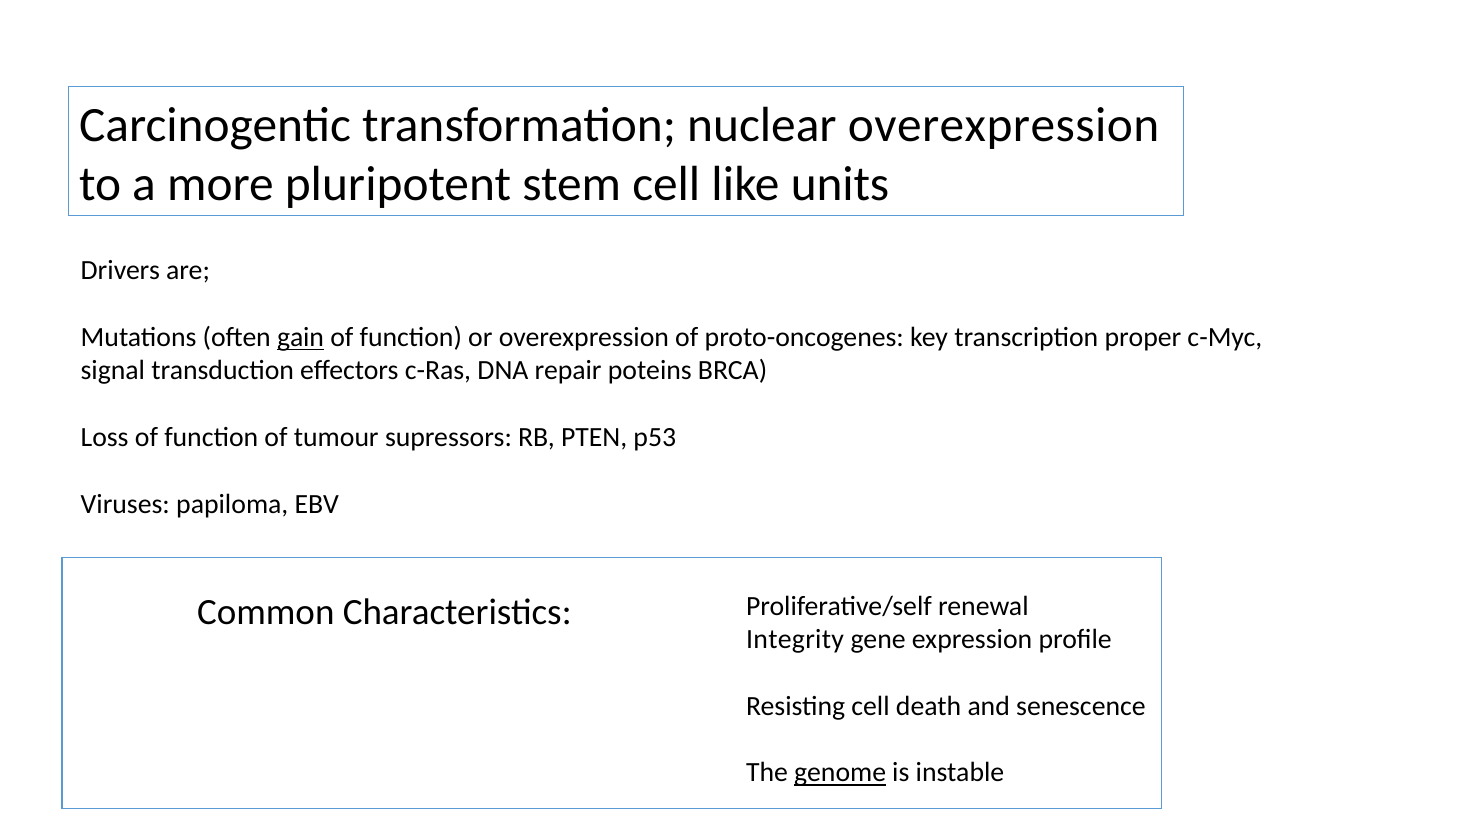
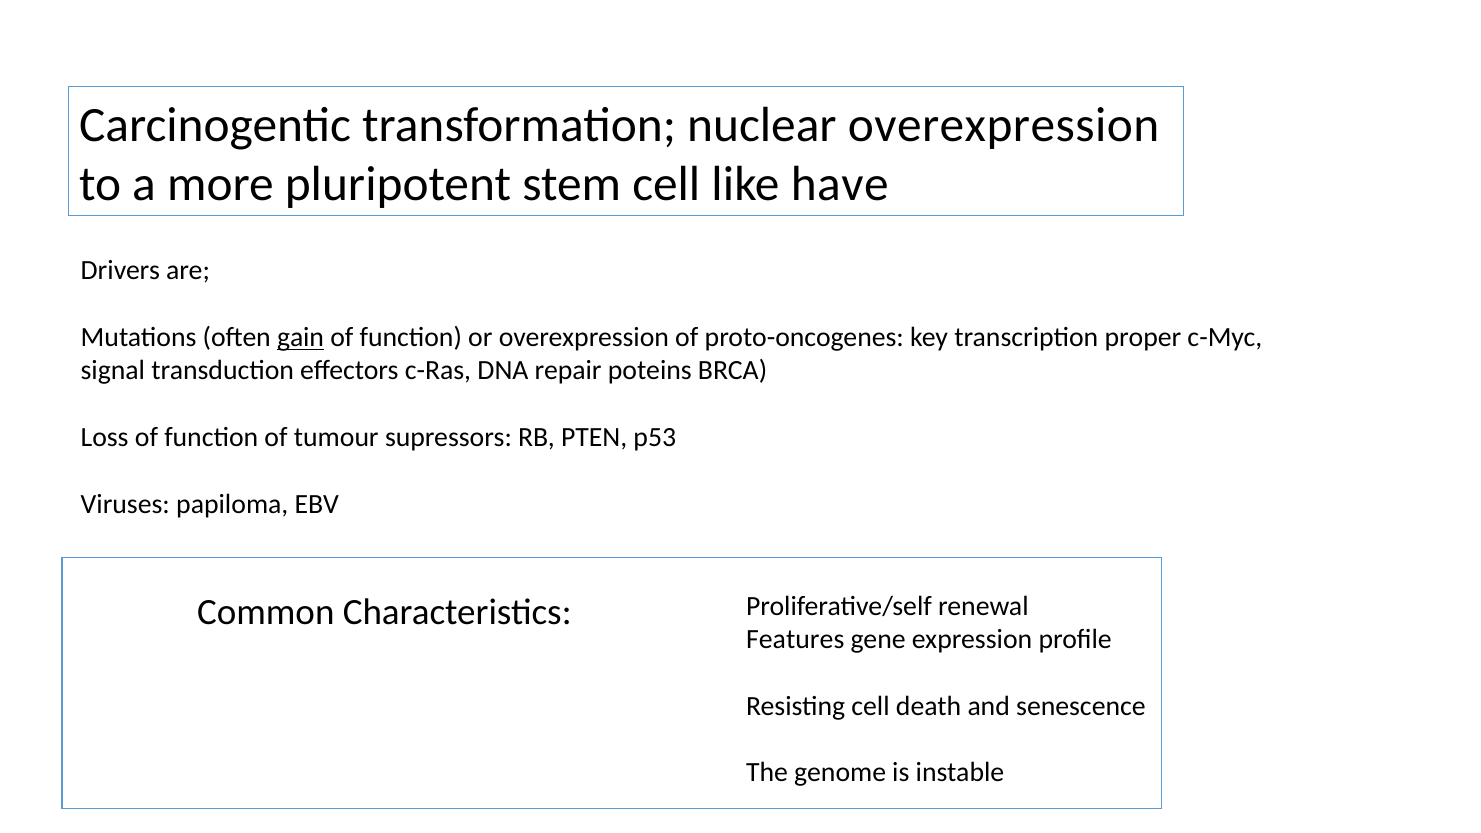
units: units -> have
Integrity: Integrity -> Features
genome underline: present -> none
